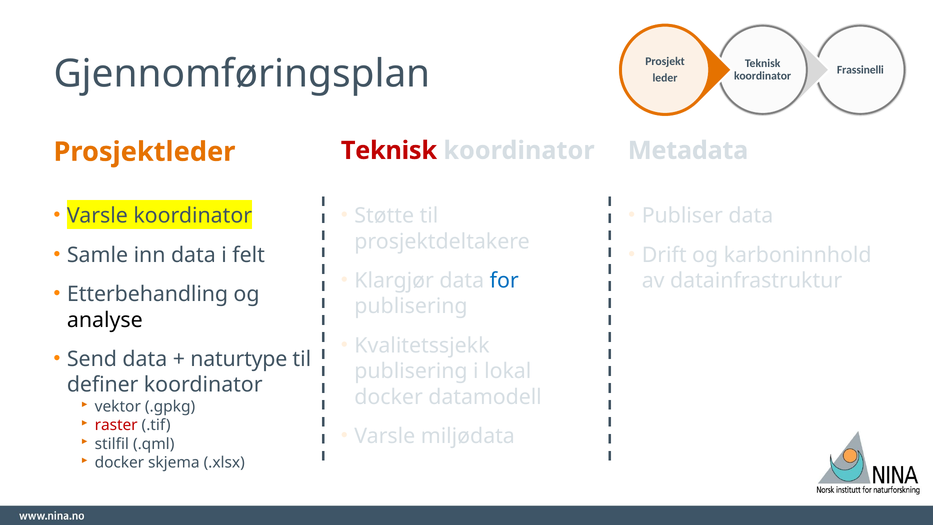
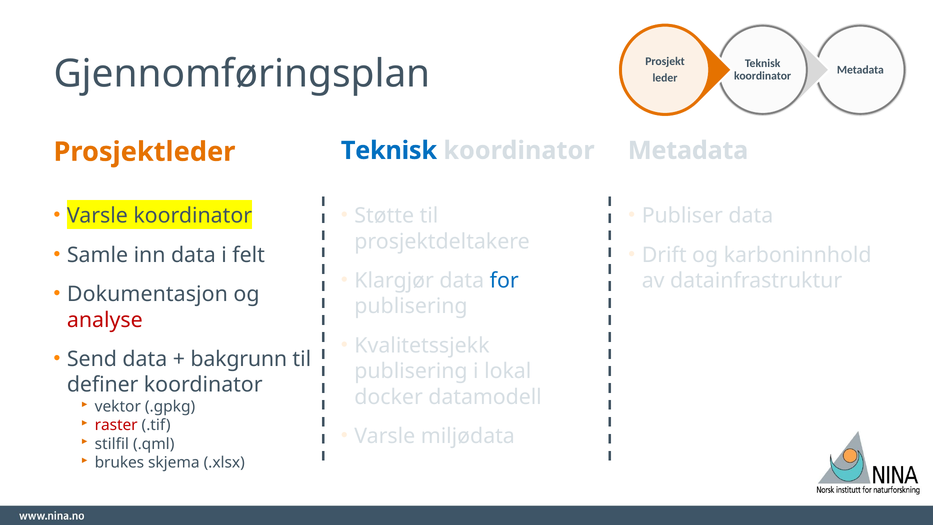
Gjennomføringsplan Frassinelli: Frassinelli -> Metadata
Teknisk at (389, 151) colour: red -> blue
Etterbehandling: Etterbehandling -> Dokumentasjon
analyse colour: black -> red
naturtype: naturtype -> bakgrunn
docker at (119, 462): docker -> brukes
